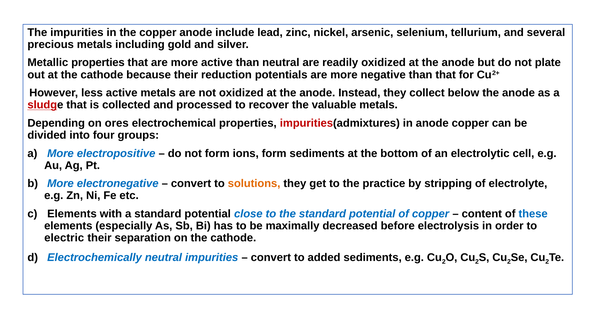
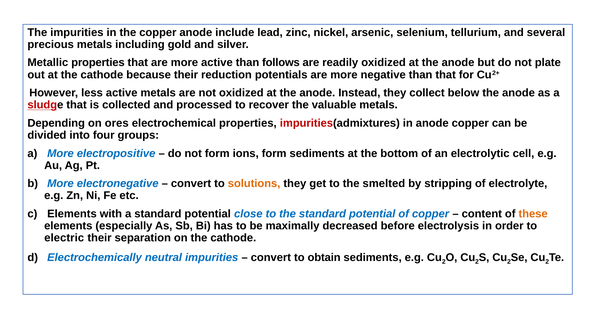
than neutral: neutral -> follows
practice: practice -> smelted
these colour: blue -> orange
added: added -> obtain
